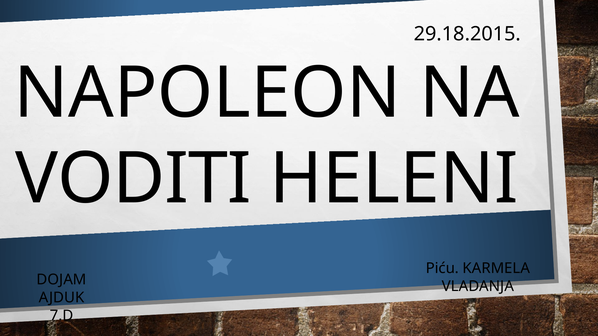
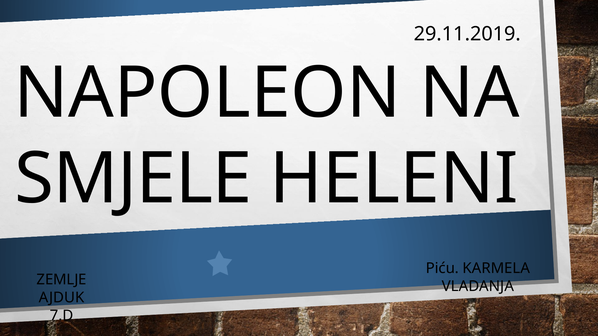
29.18.2015: 29.18.2015 -> 29.11.2019
VODITI: VODITI -> SMJELE
DOJAM: DOJAM -> ZEMLJE
